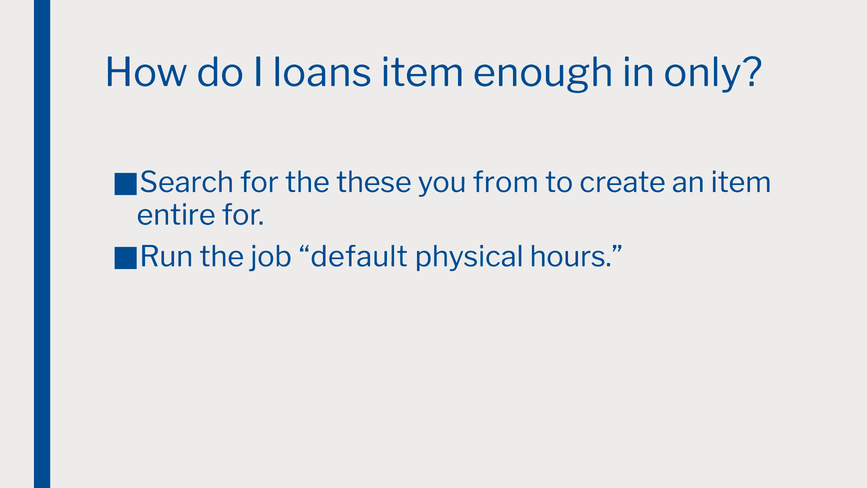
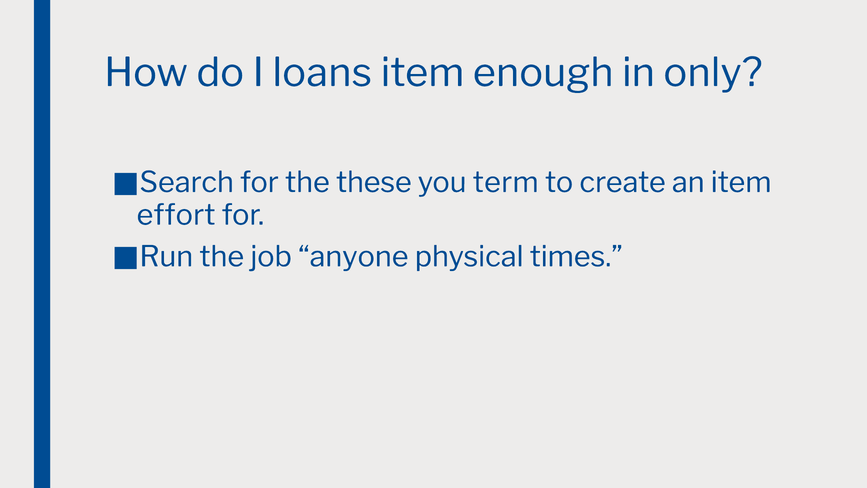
from: from -> term
entire: entire -> effort
default: default -> anyone
hours: hours -> times
